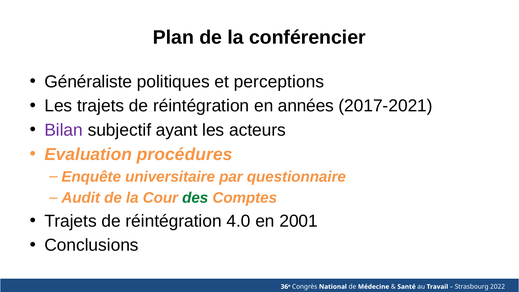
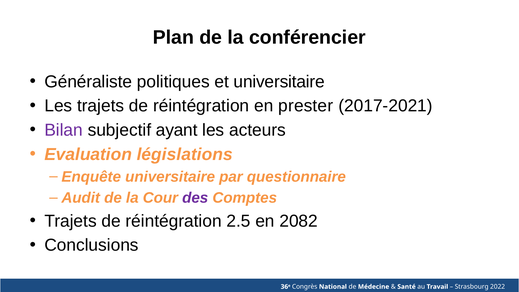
et perceptions: perceptions -> universitaire
années: années -> prester
procédures: procédures -> législations
des colour: green -> purple
4.0: 4.0 -> 2.5
2001: 2001 -> 2082
